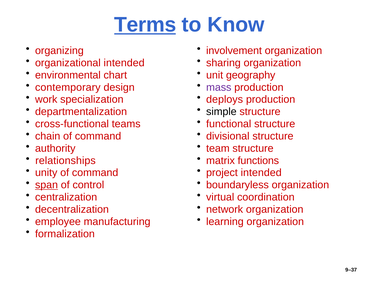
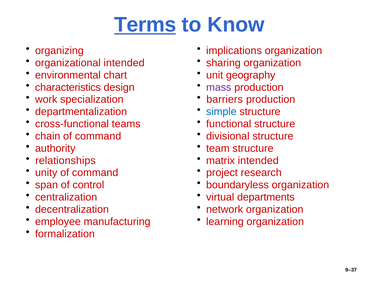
involvement: involvement -> implications
contemporary: contemporary -> characteristics
deploys: deploys -> barriers
simple colour: black -> blue
matrix functions: functions -> intended
project intended: intended -> research
span underline: present -> none
coordination: coordination -> departments
